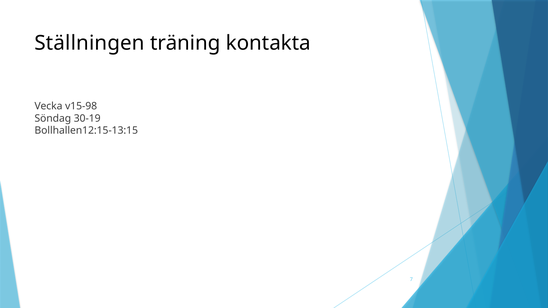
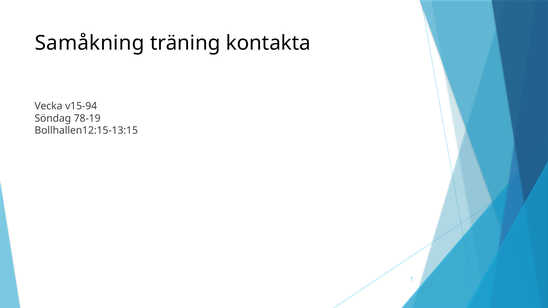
Ställningen: Ställningen -> Samåkning
v15-98: v15-98 -> v15-94
30-19: 30-19 -> 78-19
